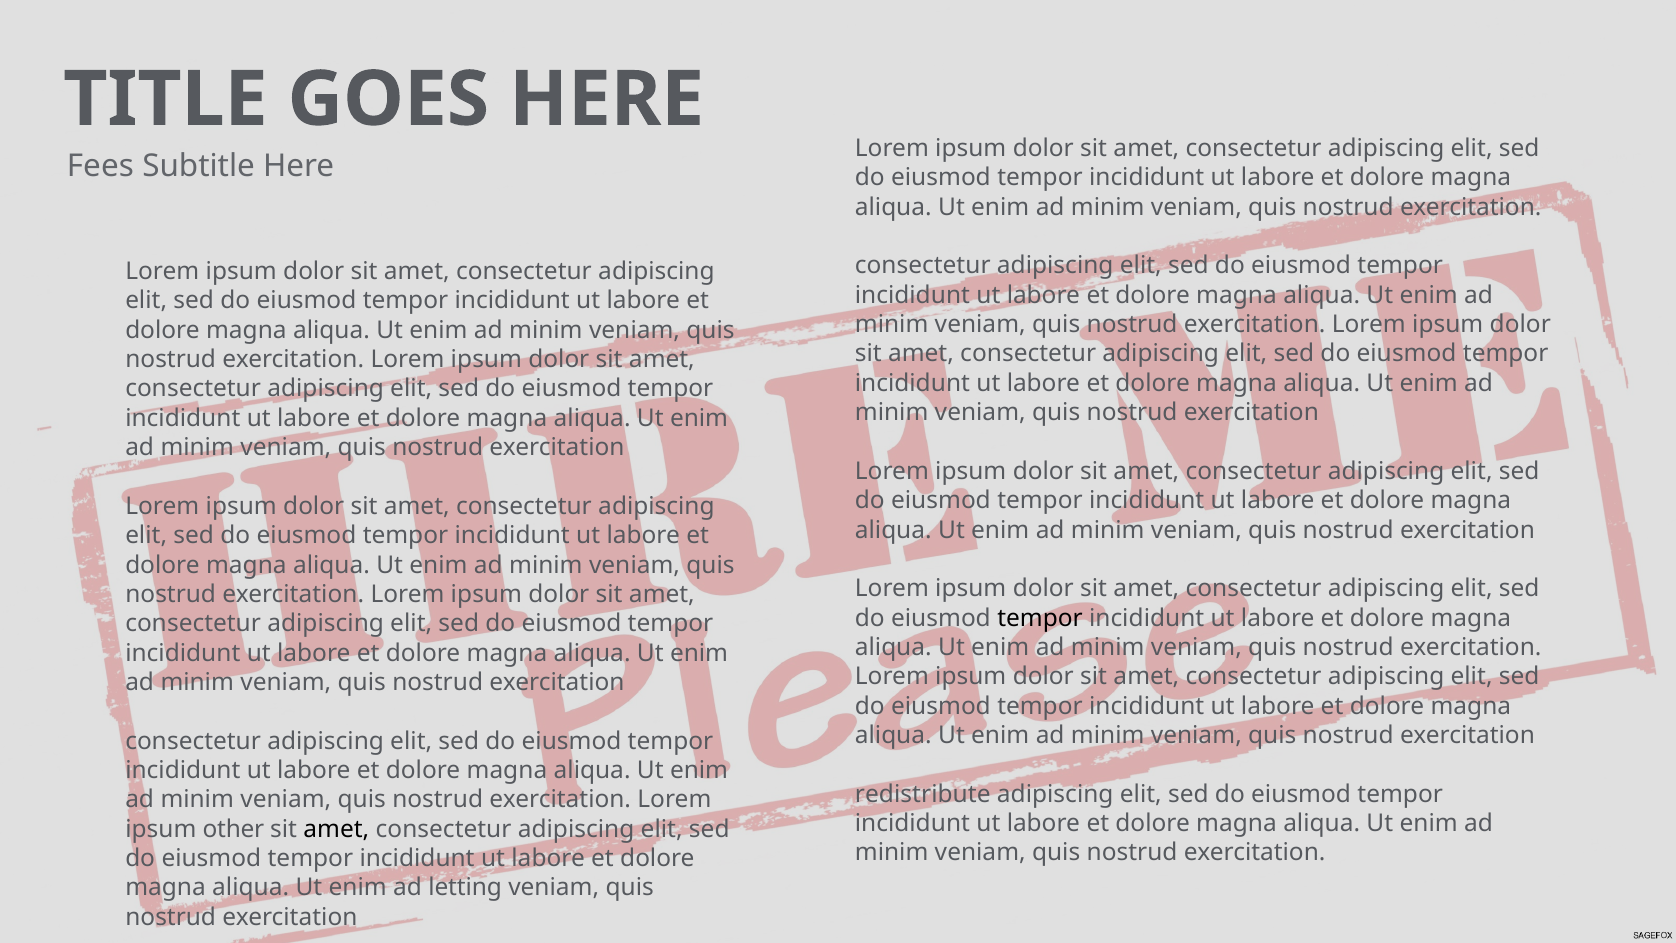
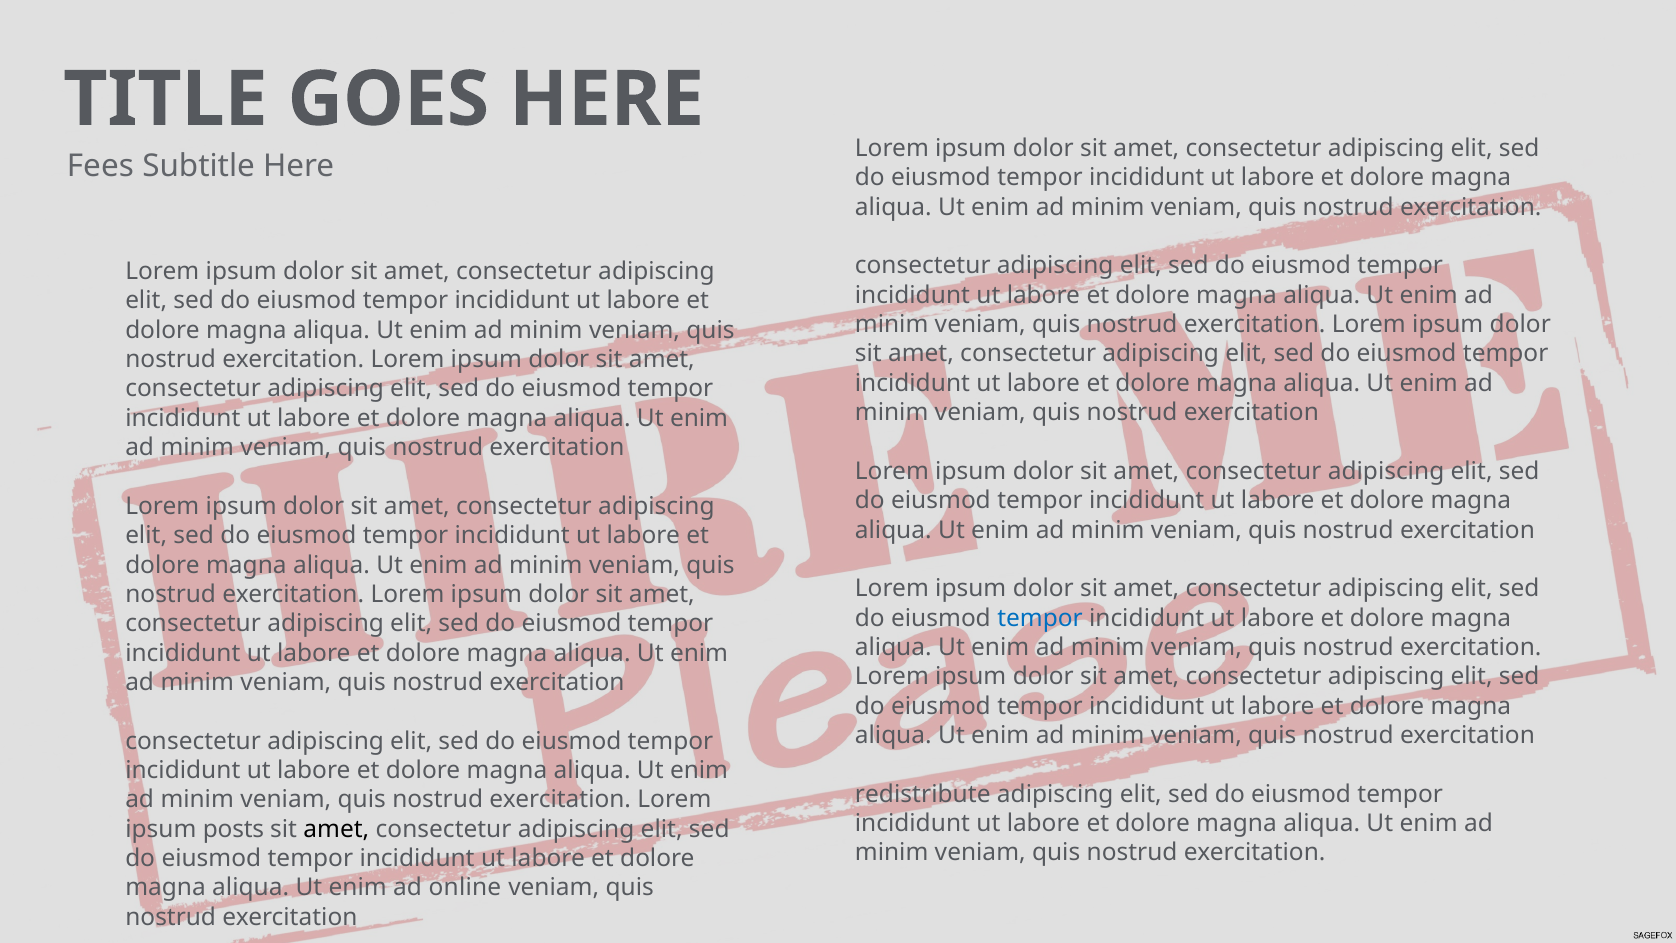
tempor at (1040, 618) colour: black -> blue
other: other -> posts
letting: letting -> online
